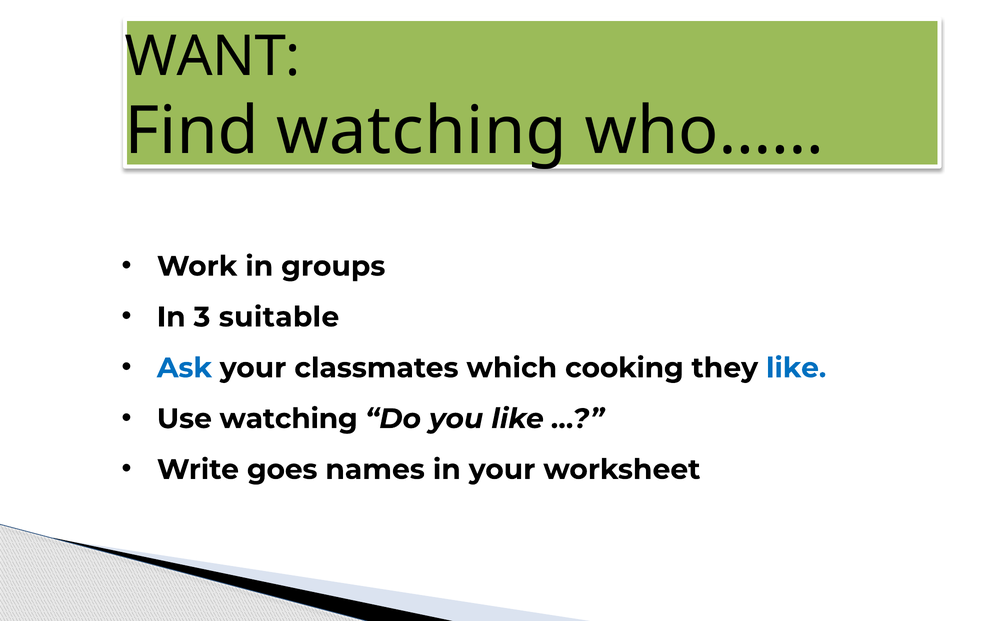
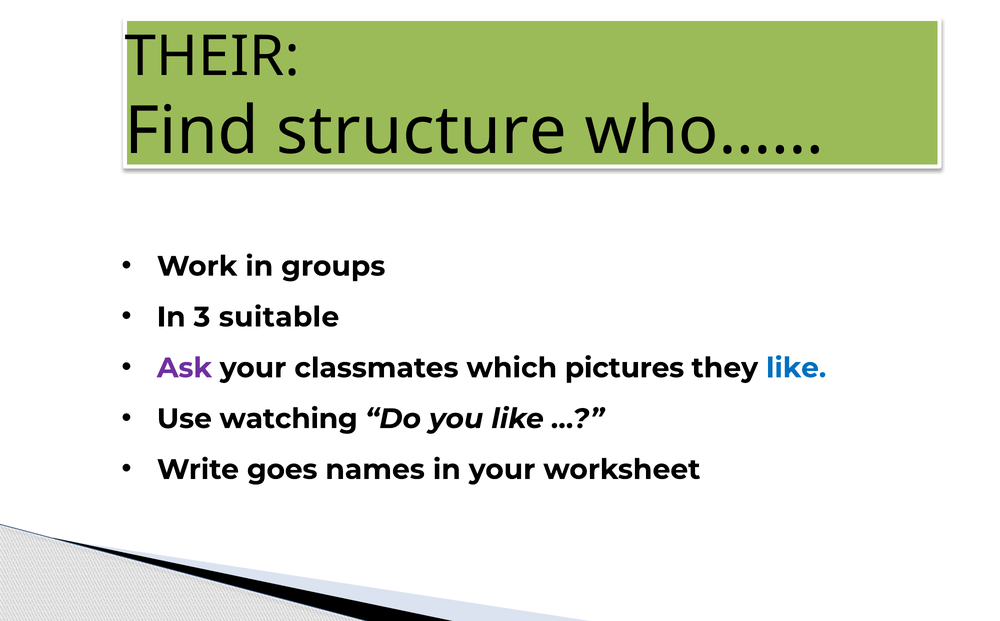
WANT: WANT -> THEIR
Find watching: watching -> structure
Ask colour: blue -> purple
cooking: cooking -> pictures
